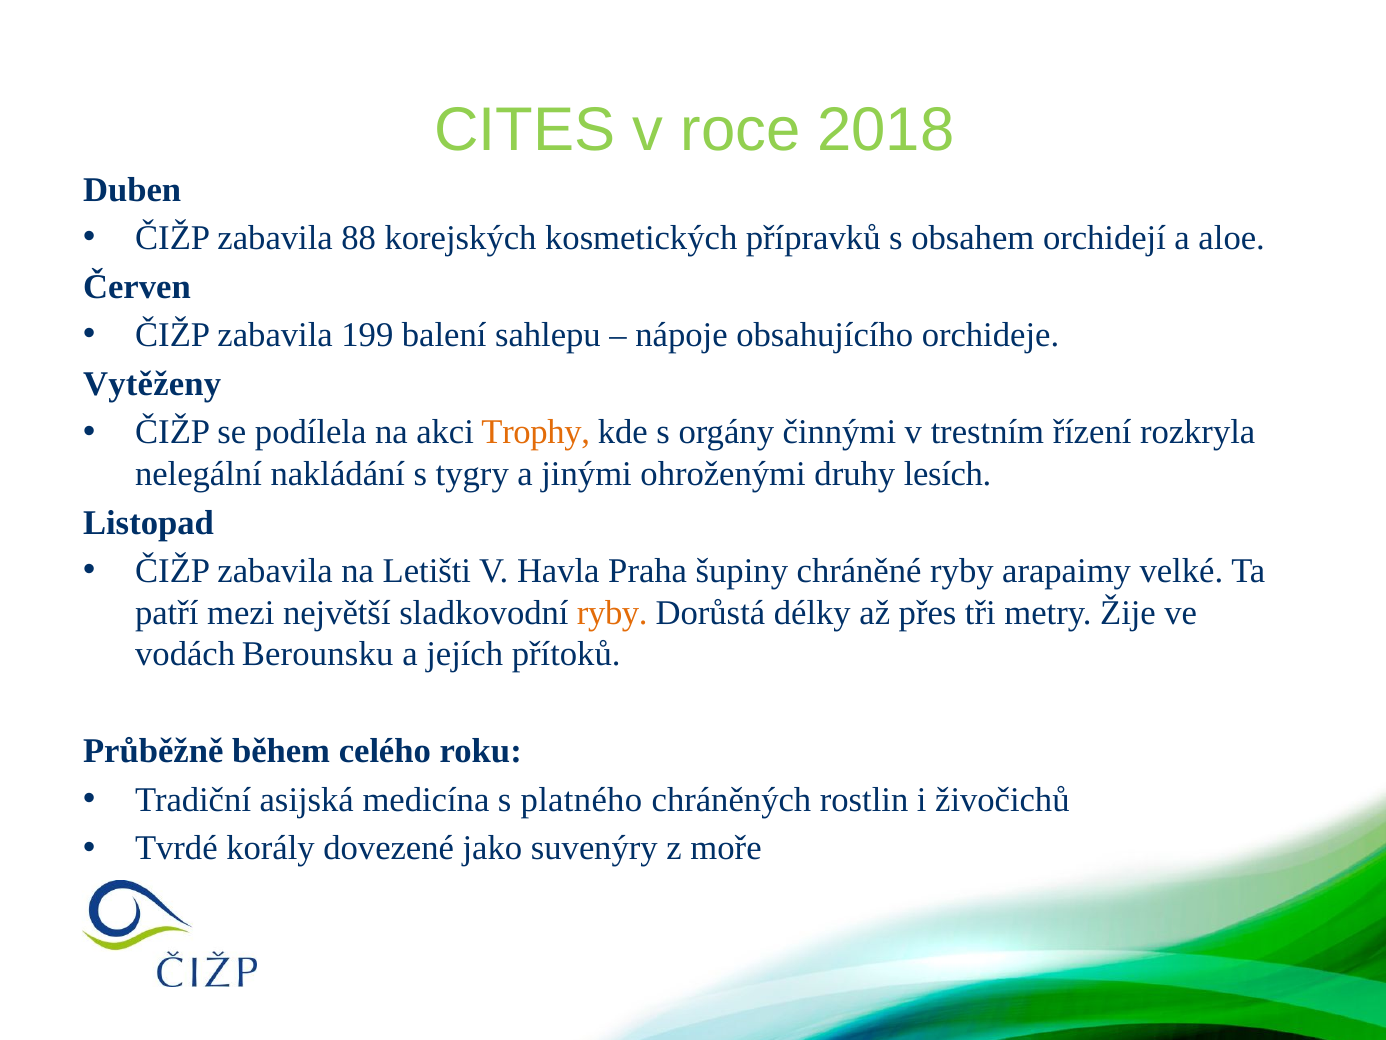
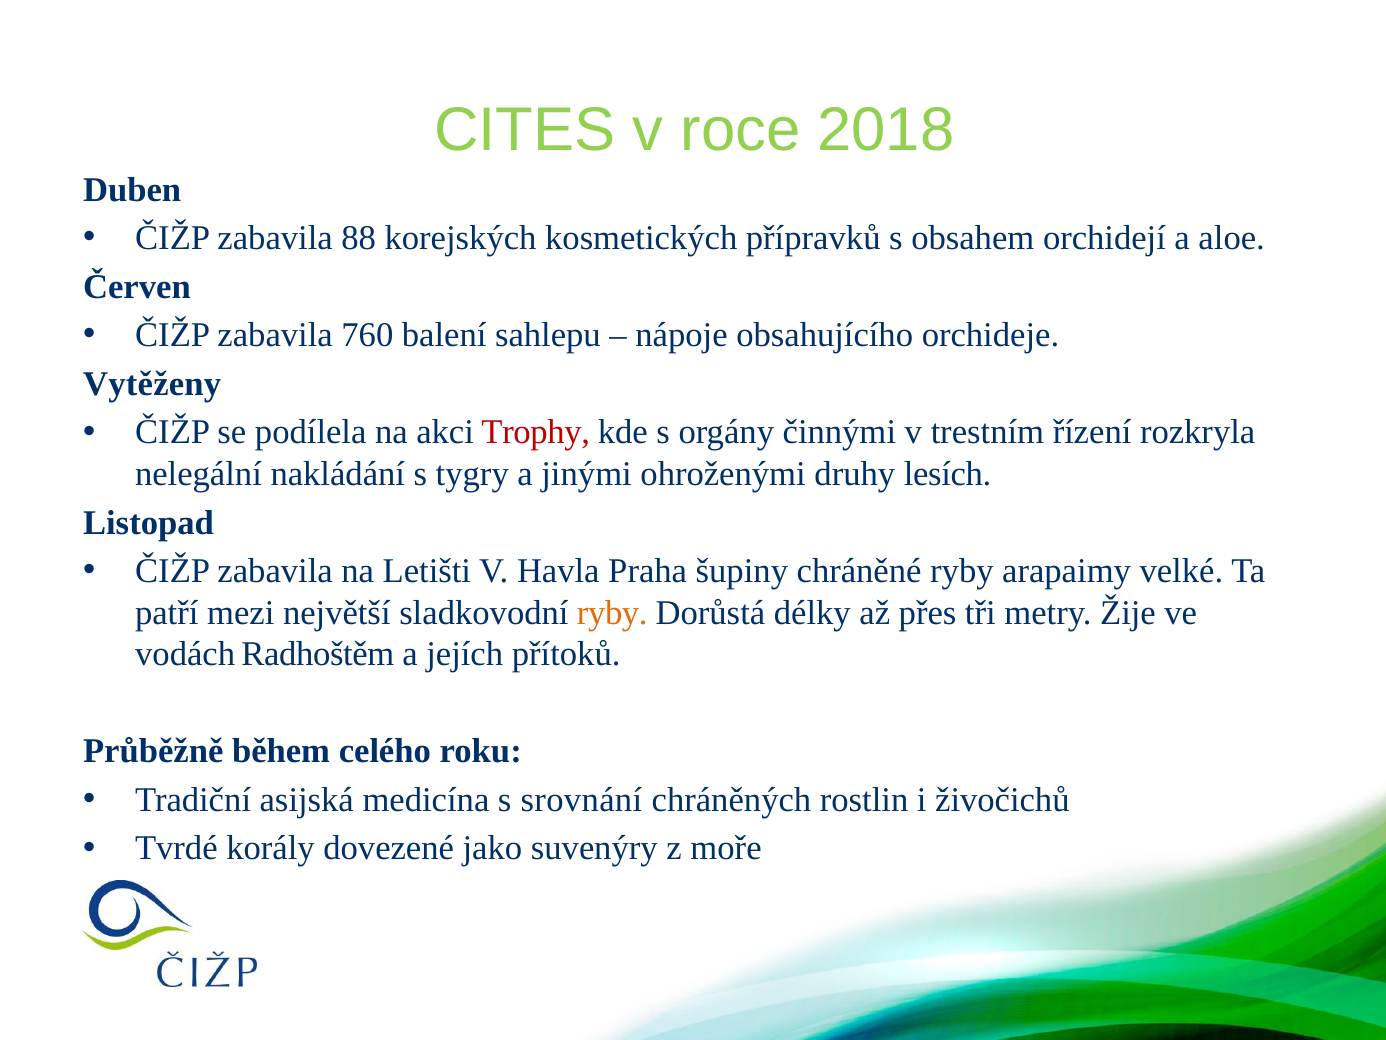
199: 199 -> 760
Trophy colour: orange -> red
Berounsku: Berounsku -> Radhoštěm
platného: platného -> srovnání
